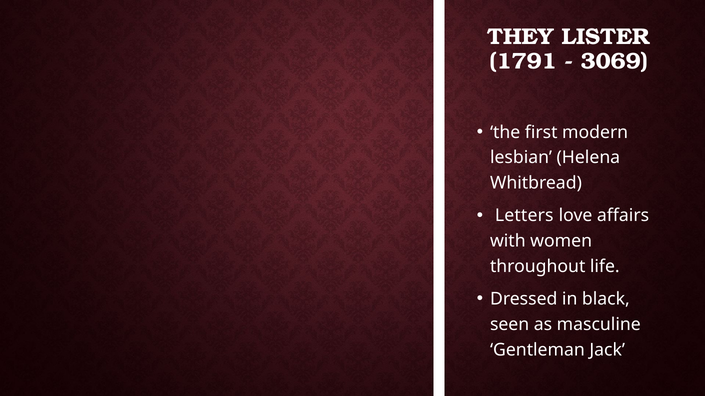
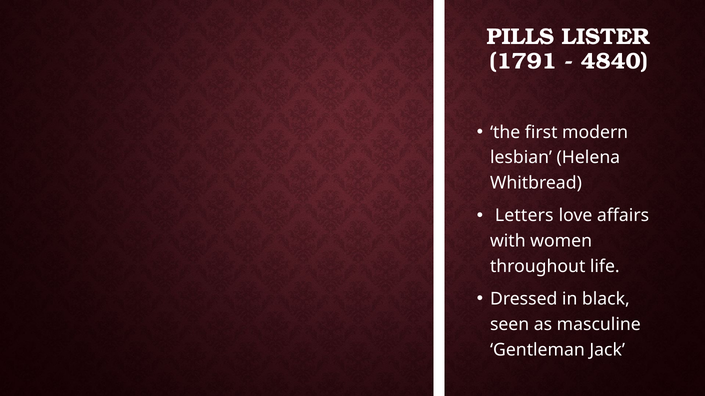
THEY: THEY -> PILLS
3069: 3069 -> 4840
